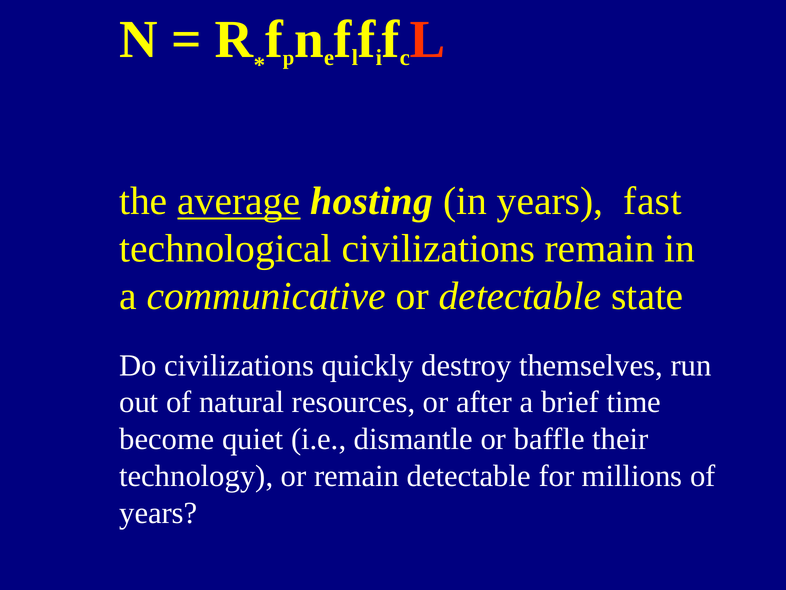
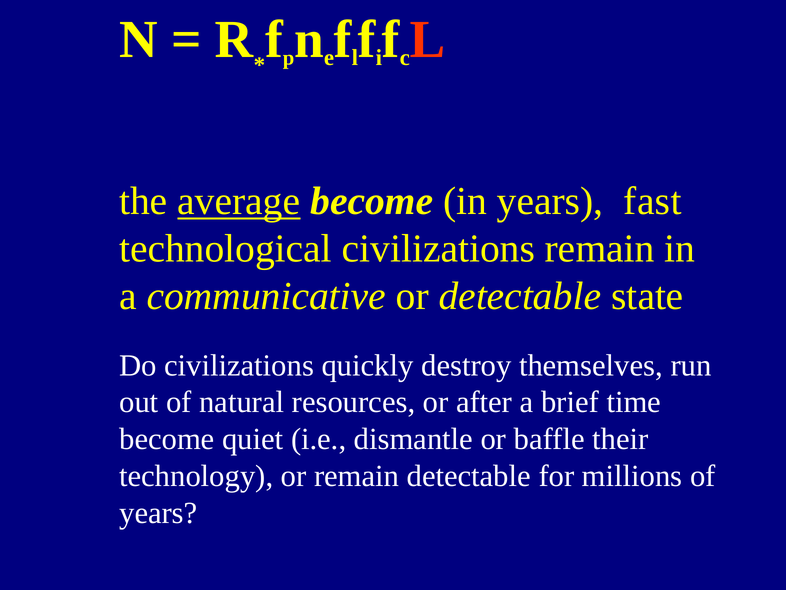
average hosting: hosting -> become
